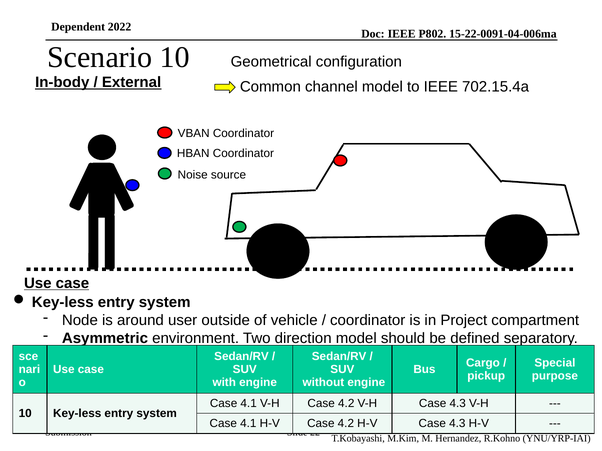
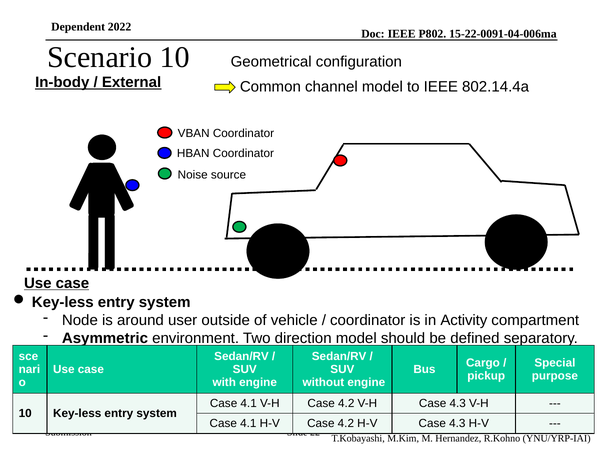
702.15.4a: 702.15.4a -> 802.14.4a
Project: Project -> Activity
